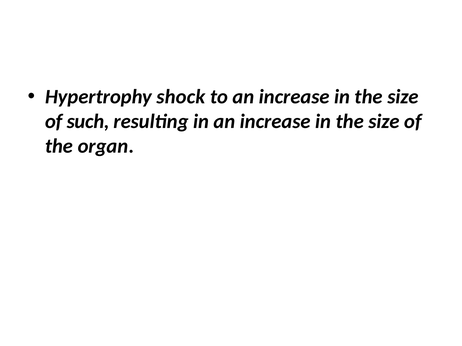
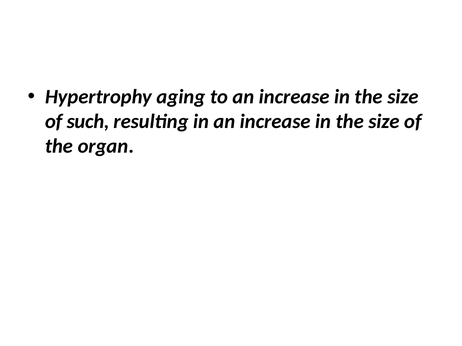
shock: shock -> aging
